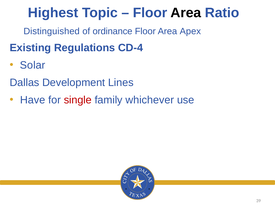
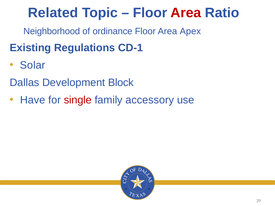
Highest: Highest -> Related
Area at (186, 13) colour: black -> red
Distinguished: Distinguished -> Neighborhood
CD-4: CD-4 -> CD-1
Lines: Lines -> Block
whichever: whichever -> accessory
